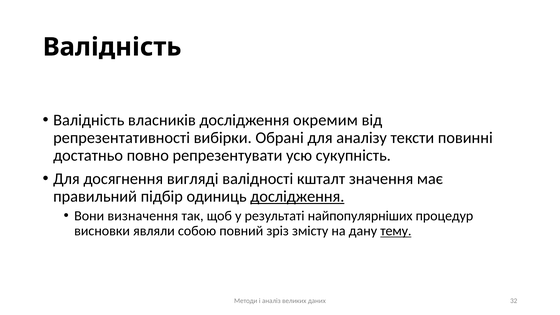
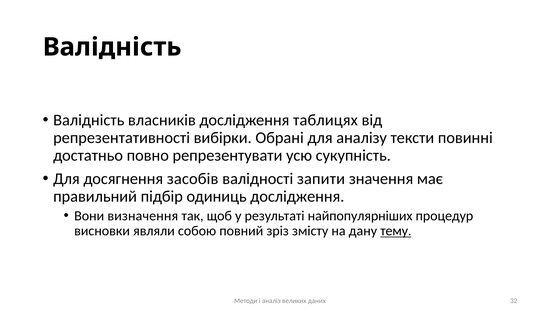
окремим: окремим -> таблицях
вигляді: вигляді -> засобів
кшталт: кшталт -> запити
дослідження at (297, 197) underline: present -> none
